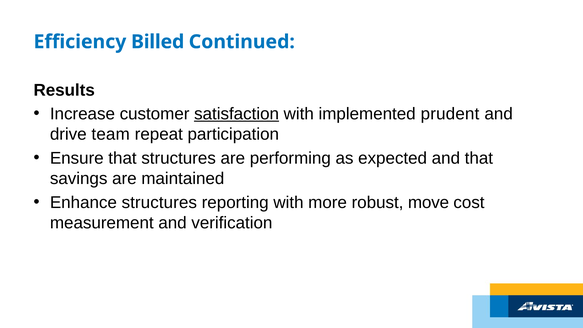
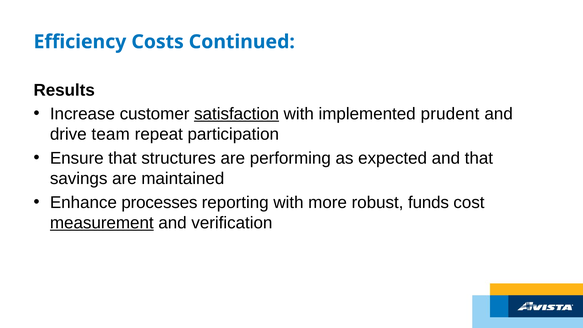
Billed: Billed -> Costs
Enhance structures: structures -> processes
move: move -> funds
measurement underline: none -> present
